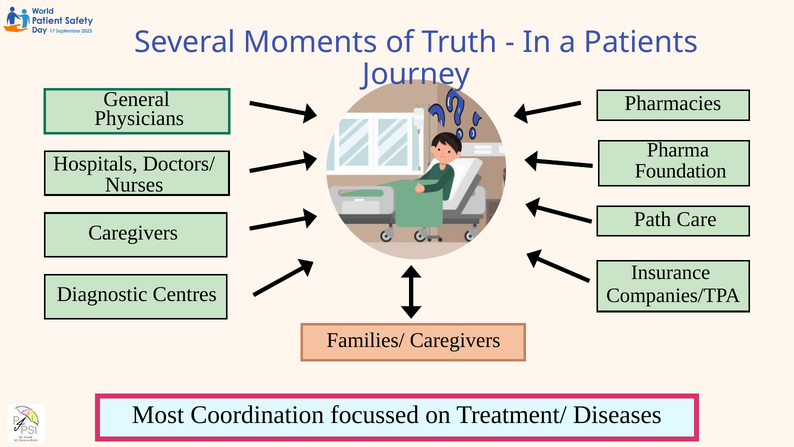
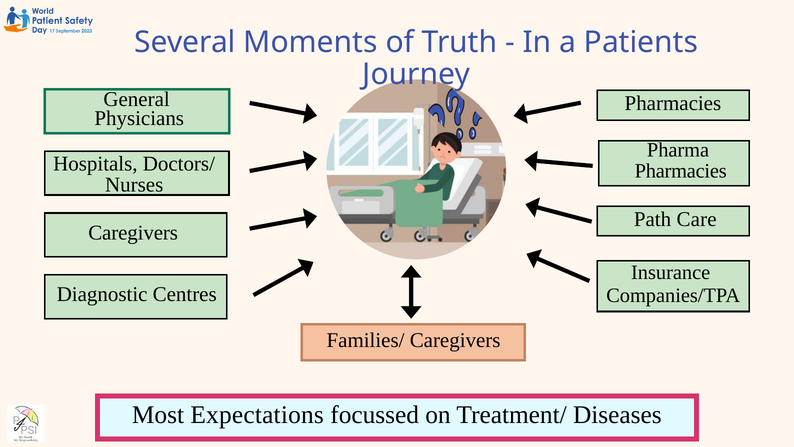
Foundation at (681, 171): Foundation -> Pharmacies
Coordination: Coordination -> Expectations
